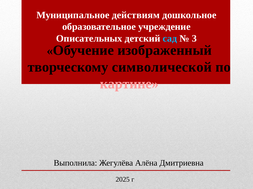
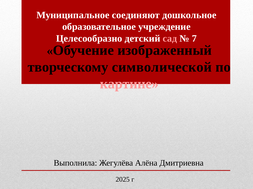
действиям: действиям -> соединяют
Описательных: Описательных -> Целесообразно
сад colour: light blue -> pink
3: 3 -> 7
